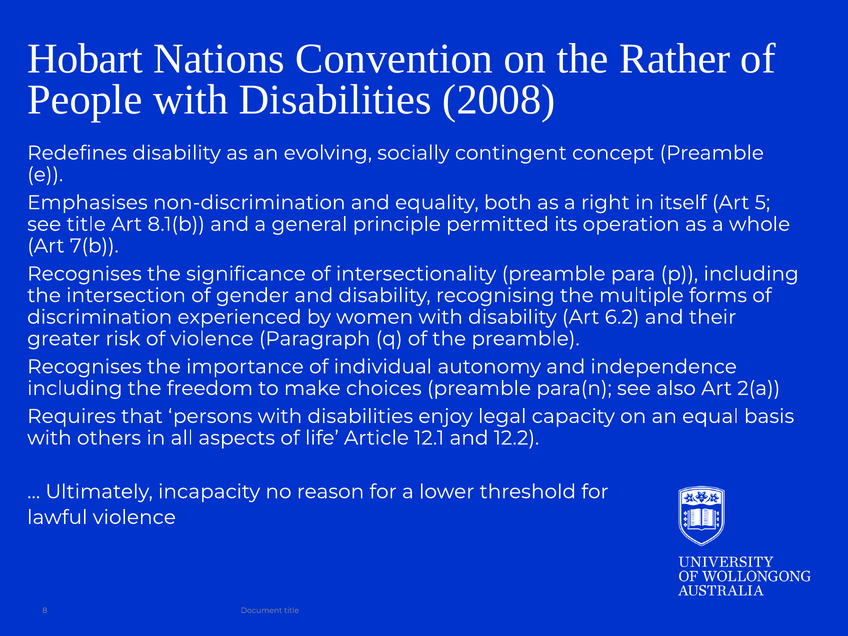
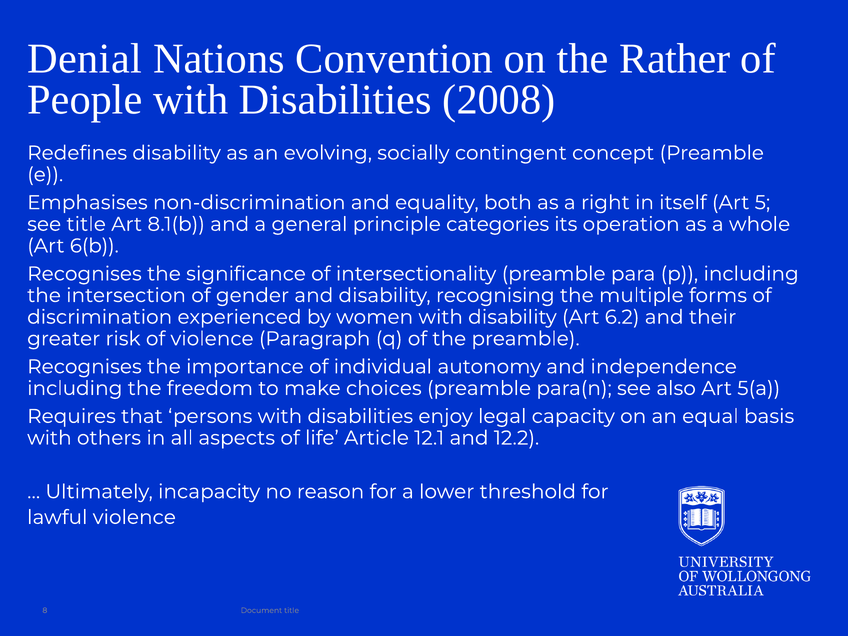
Hobart: Hobart -> Denial
permitted: permitted -> categories
7(b: 7(b -> 6(b
2(a: 2(a -> 5(a
